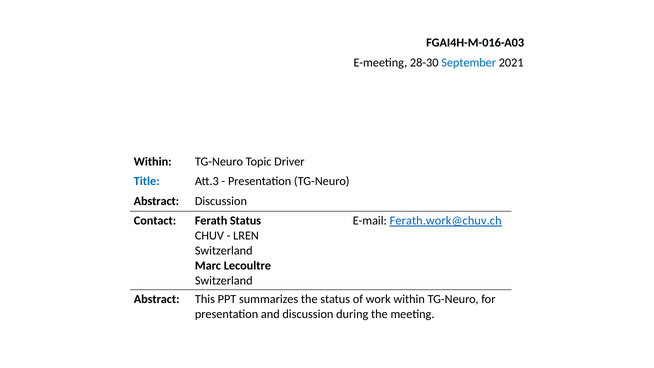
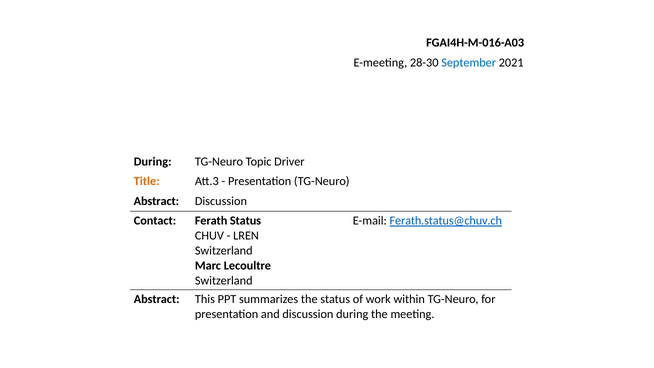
Within at (153, 162): Within -> During
Title colour: blue -> orange
Ferath.work@chuv.ch: Ferath.work@chuv.ch -> Ferath.status@chuv.ch
